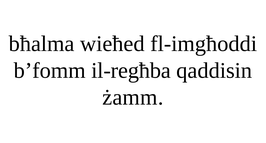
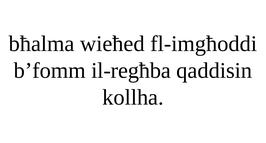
żamm: żamm -> kollha
